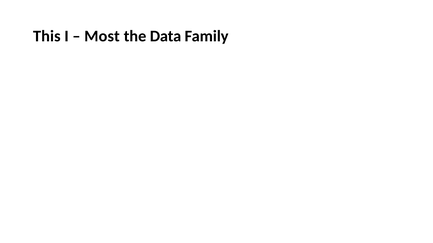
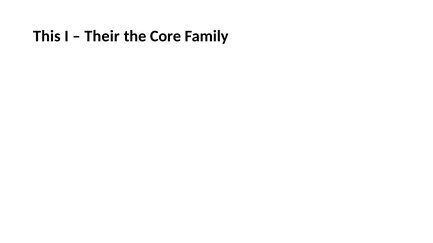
Most: Most -> Their
Data: Data -> Core
